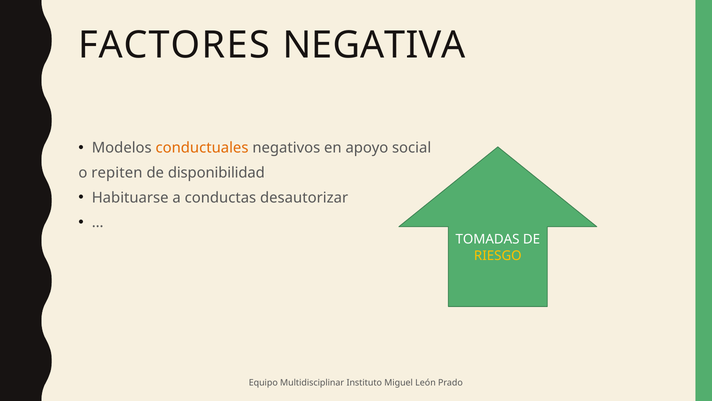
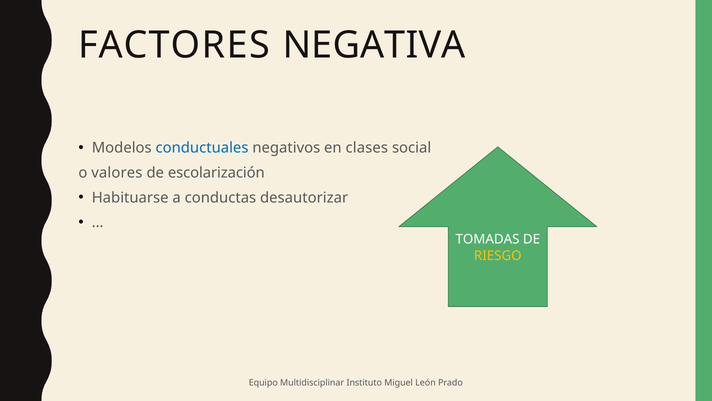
conductuales colour: orange -> blue
apoyo: apoyo -> clases
repiten: repiten -> valores
disponibilidad: disponibilidad -> escolarización
